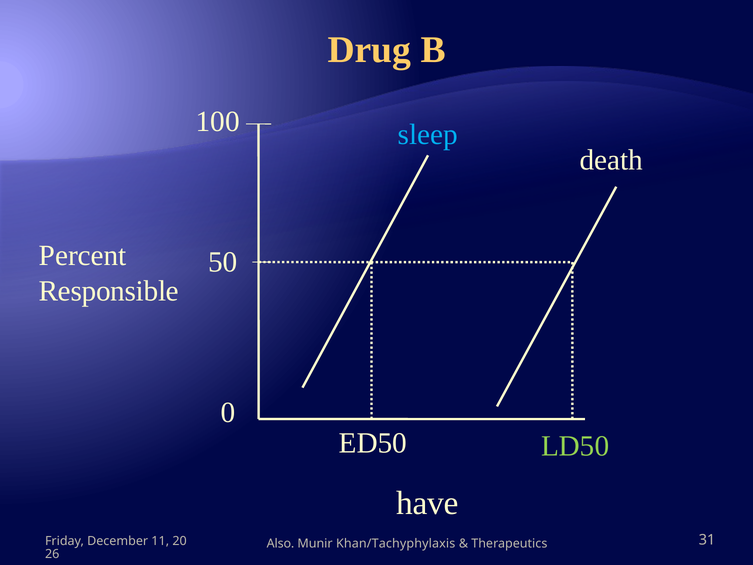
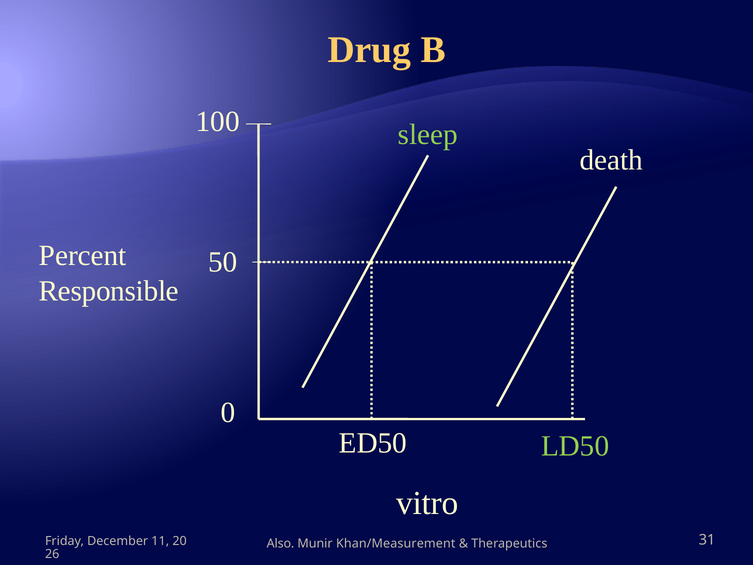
sleep colour: light blue -> light green
have: have -> vitro
Khan/Tachyphylaxis: Khan/Tachyphylaxis -> Khan/Measurement
